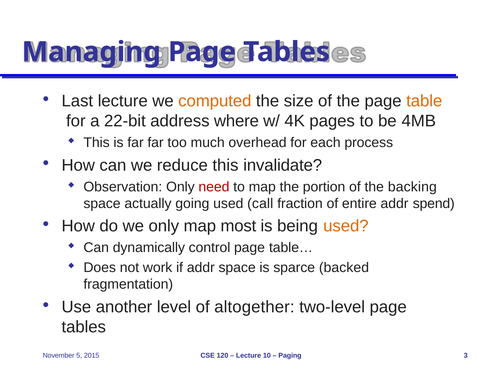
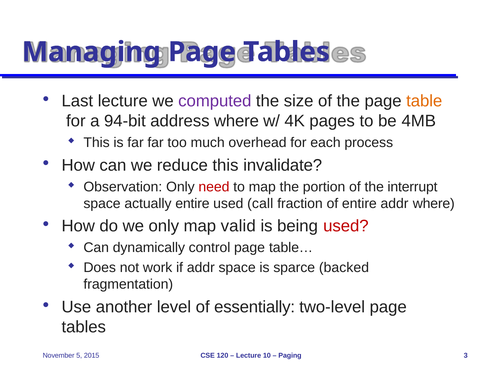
computed colour: orange -> purple
22-bit: 22-bit -> 94-bit
backing: backing -> interrupt
actually going: going -> entire
addr spend: spend -> where
most: most -> valid
used at (346, 226) colour: orange -> red
altogether: altogether -> essentially
